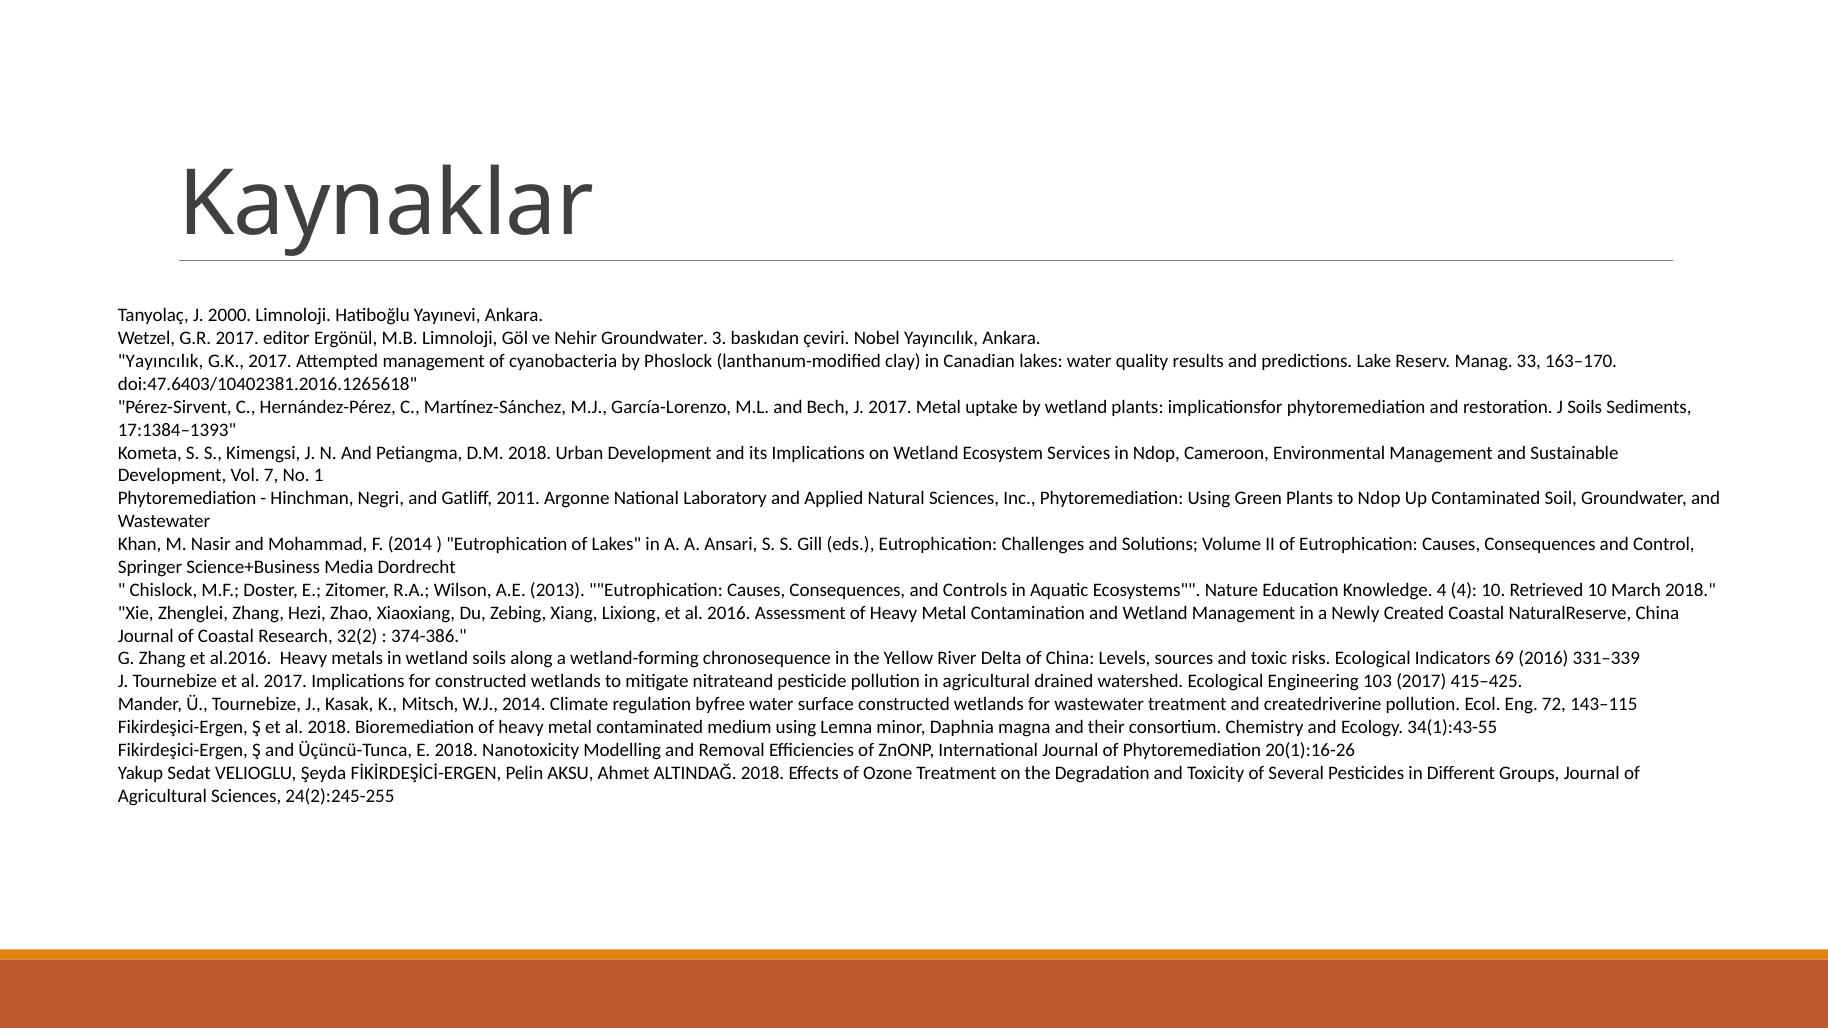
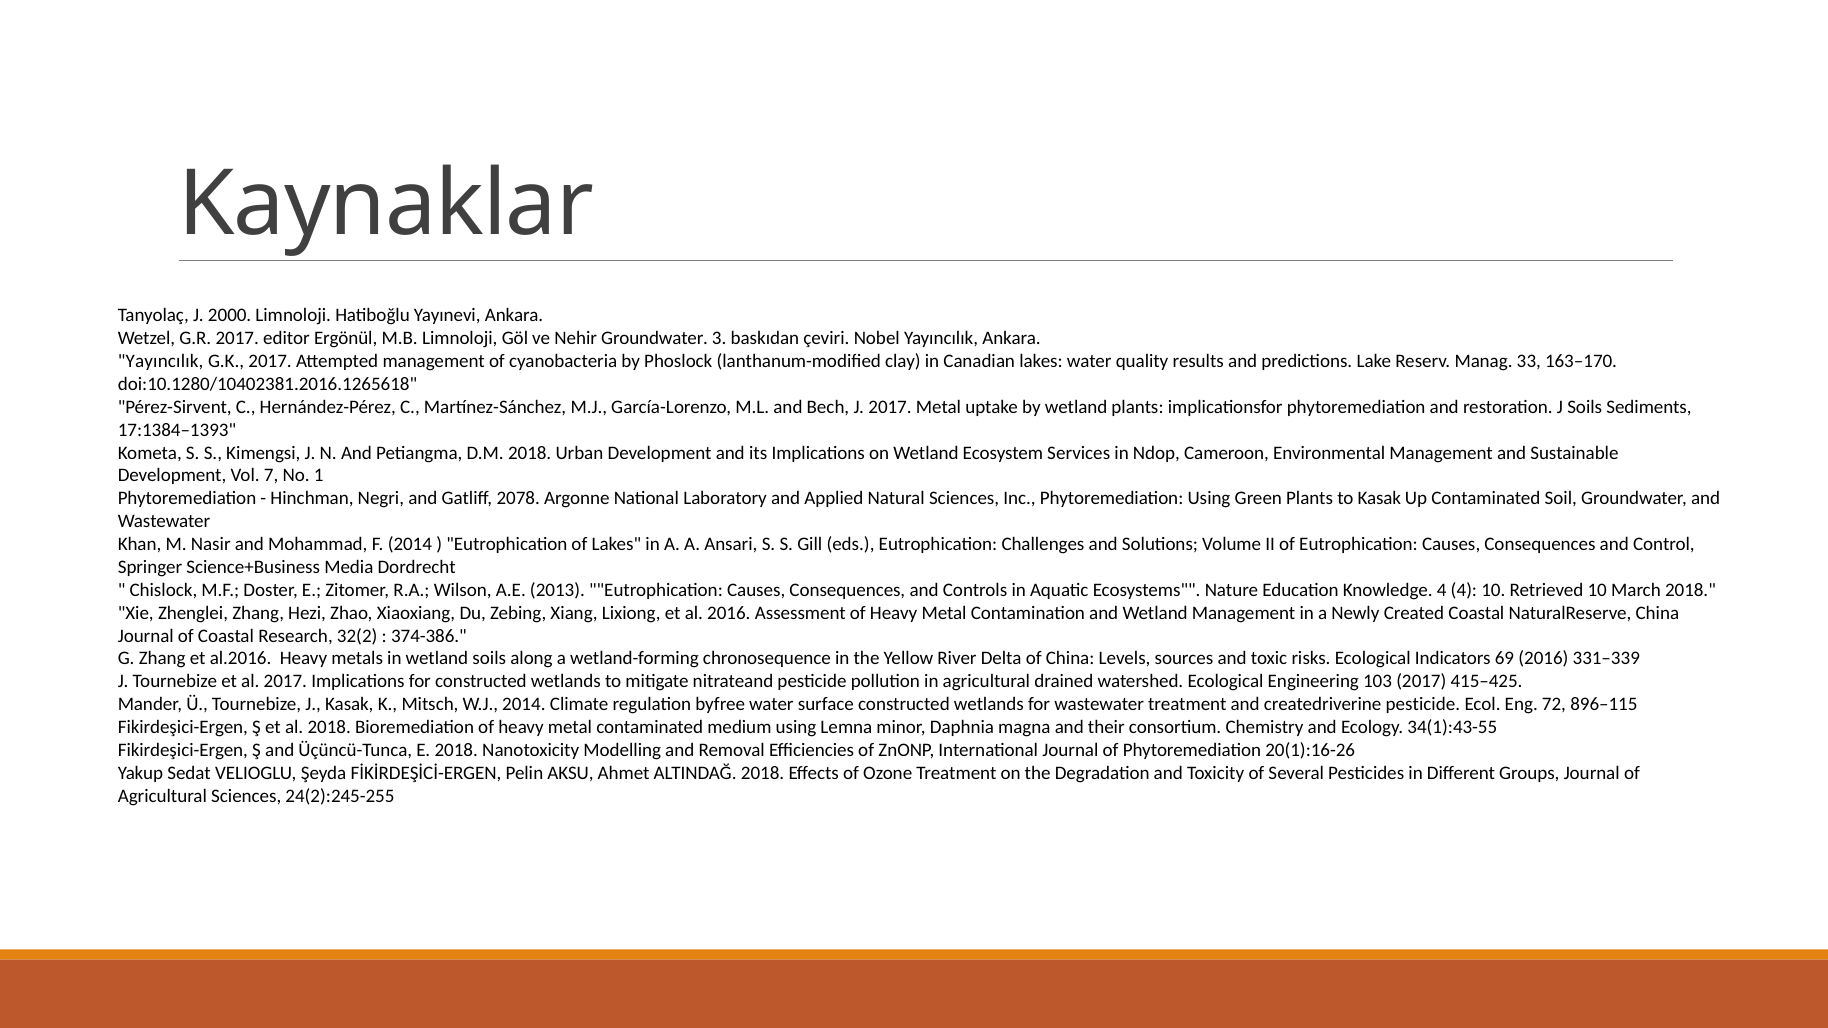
doi:47.6403/10402381.2016.1265618: doi:47.6403/10402381.2016.1265618 -> doi:10.1280/10402381.2016.1265618
2011: 2011 -> 2078
to Ndop: Ndop -> Kasak
createdriverine pollution: pollution -> pesticide
143–115: 143–115 -> 896–115
